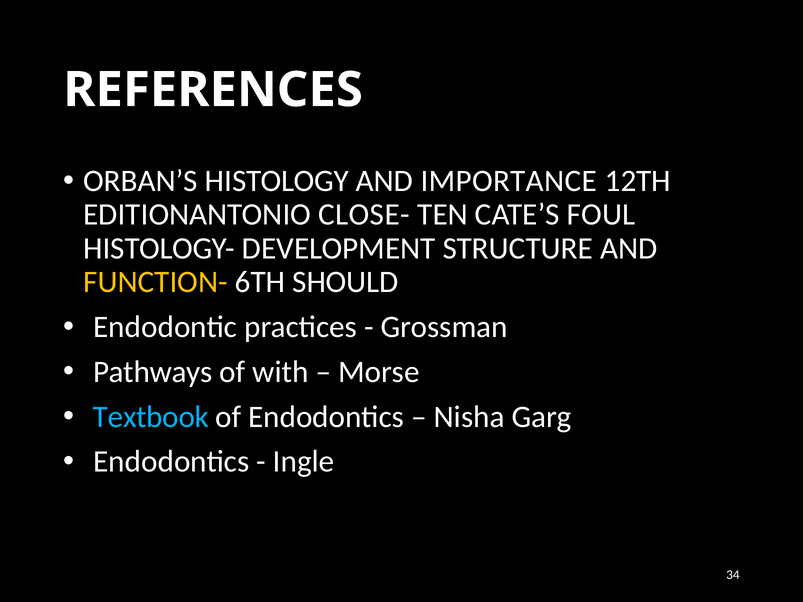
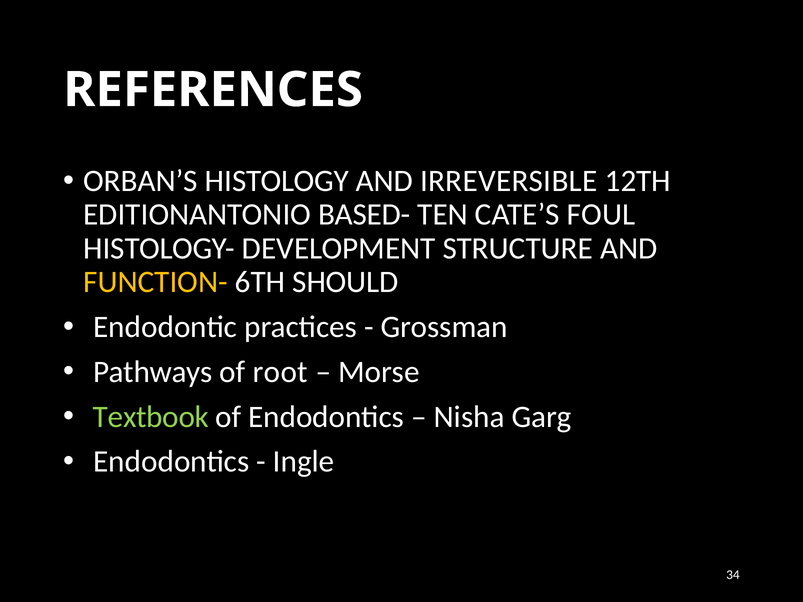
IMPORTANCE: IMPORTANCE -> IRREVERSIBLE
CLOSE-: CLOSE- -> BASED-
with: with -> root
Textbook colour: light blue -> light green
